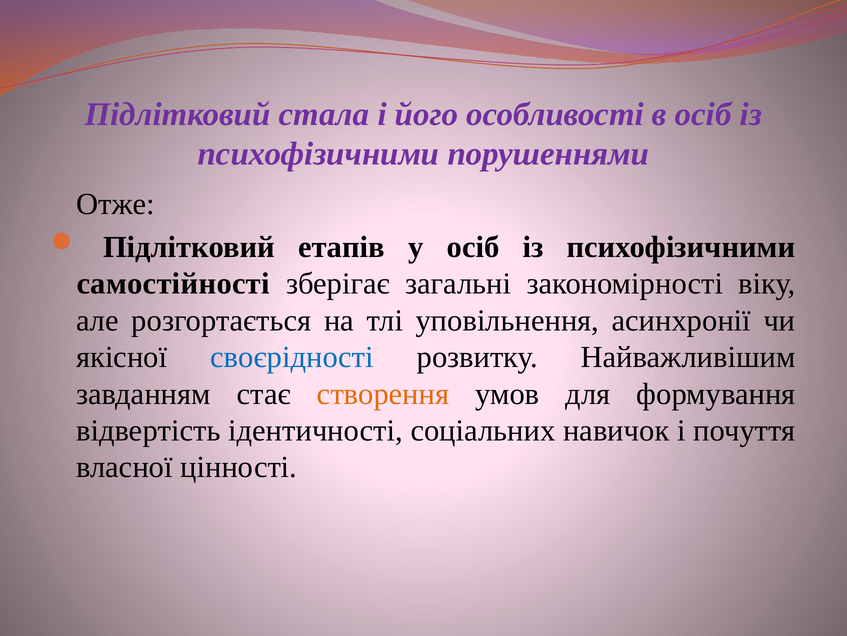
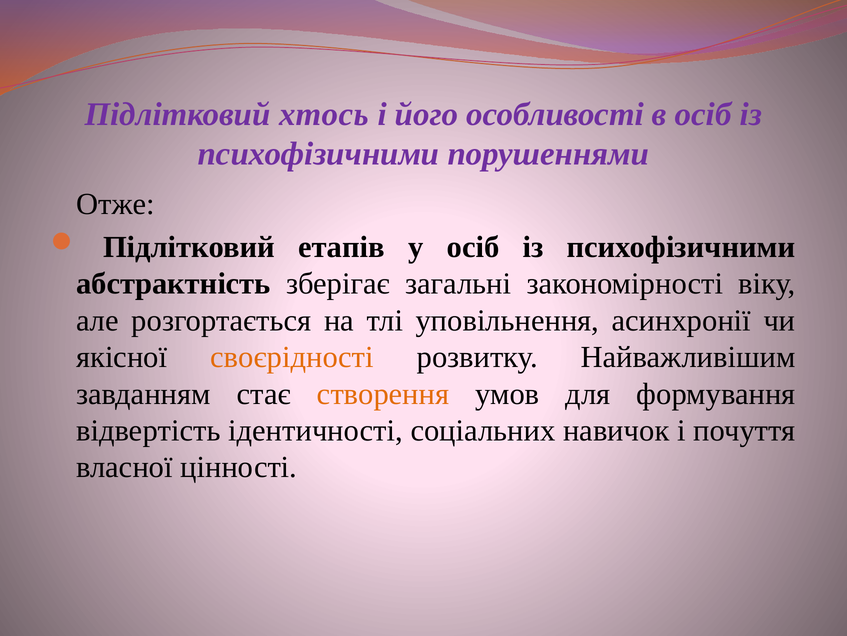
стала: стала -> хтось
самостійності: самостійності -> абстрактність
своєрідності colour: blue -> orange
